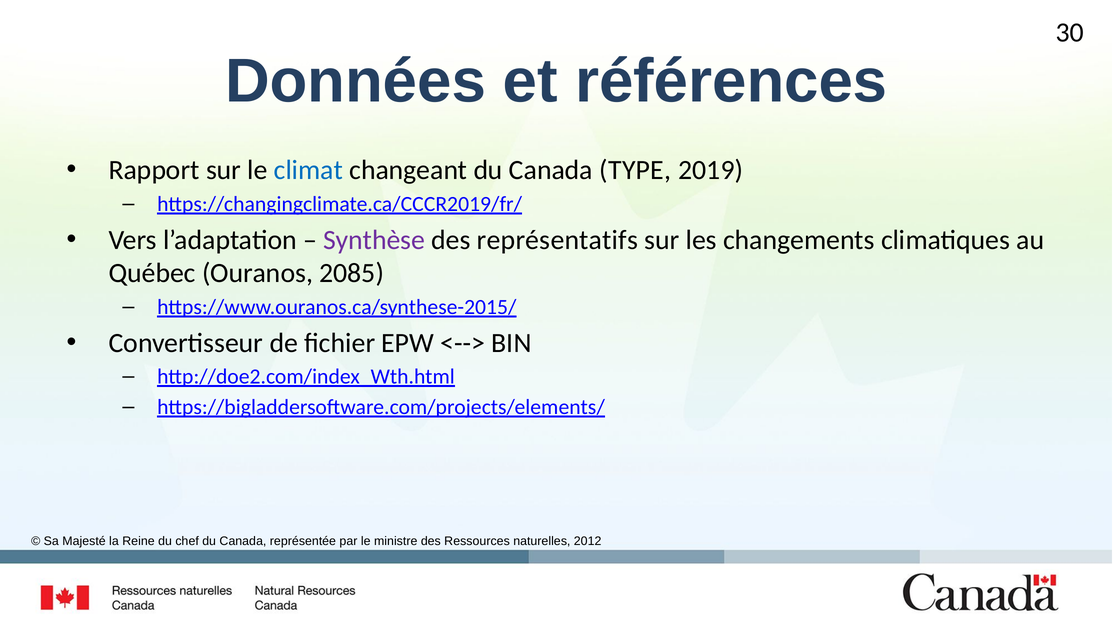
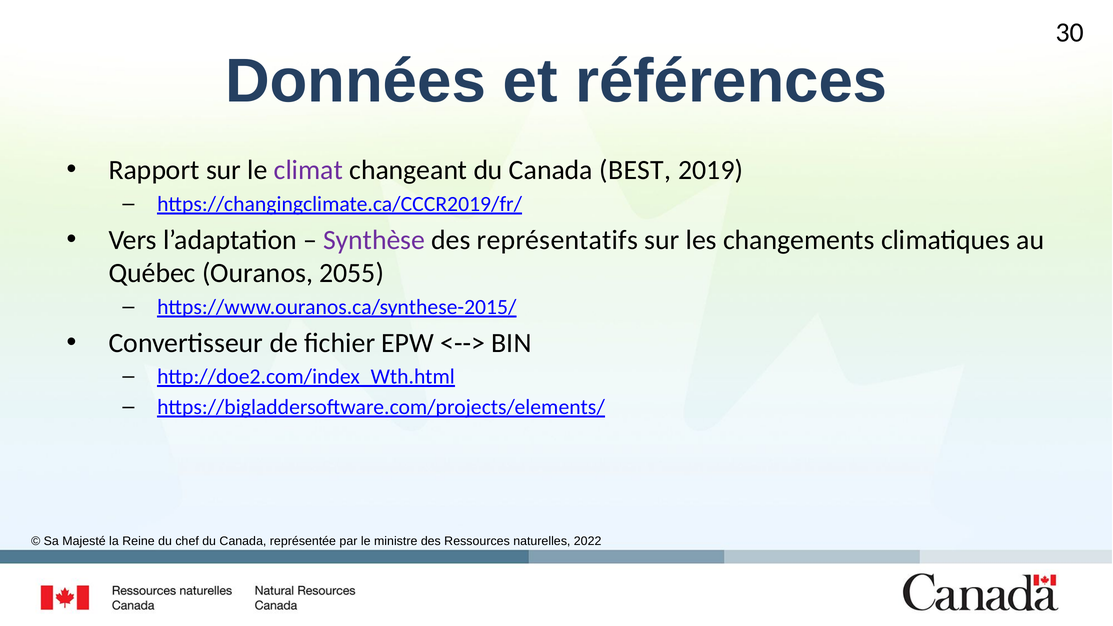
climat colour: blue -> purple
TYPE: TYPE -> BEST
2085: 2085 -> 2055
2012: 2012 -> 2022
